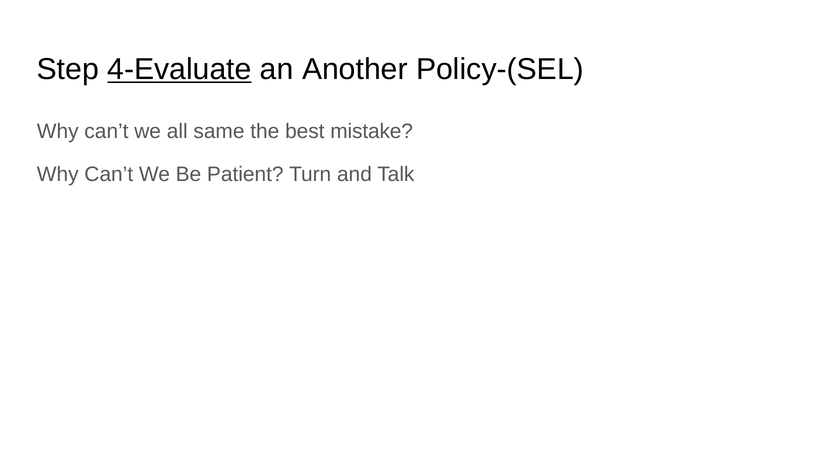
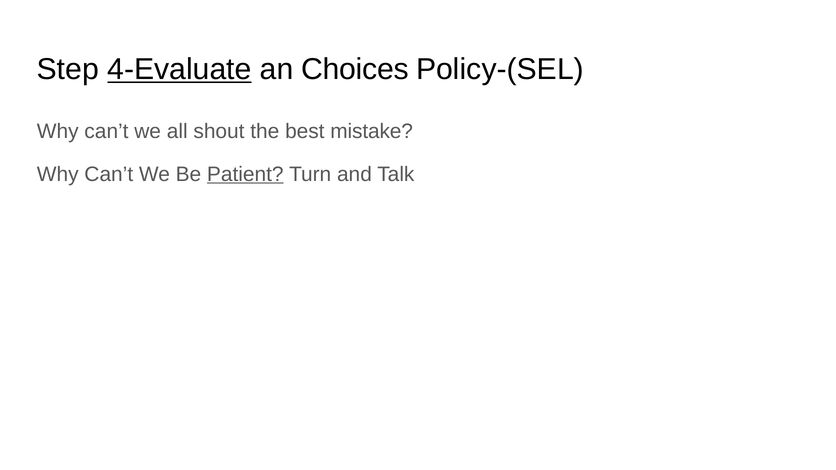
Another: Another -> Choices
same: same -> shout
Patient underline: none -> present
